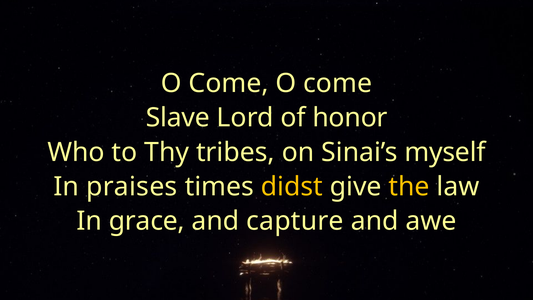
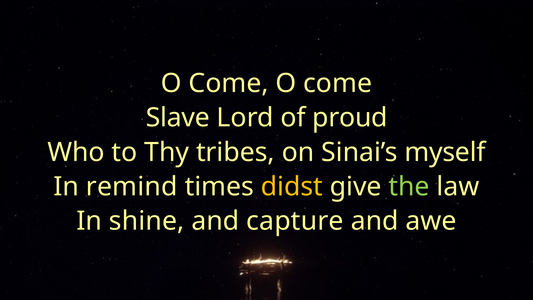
honor: honor -> proud
praises: praises -> remind
the colour: yellow -> light green
grace: grace -> shine
